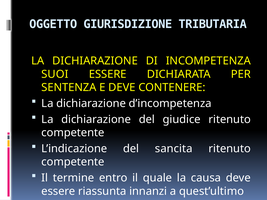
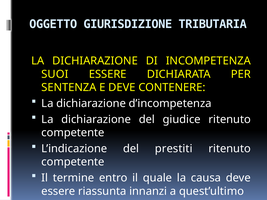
sancita: sancita -> prestiti
